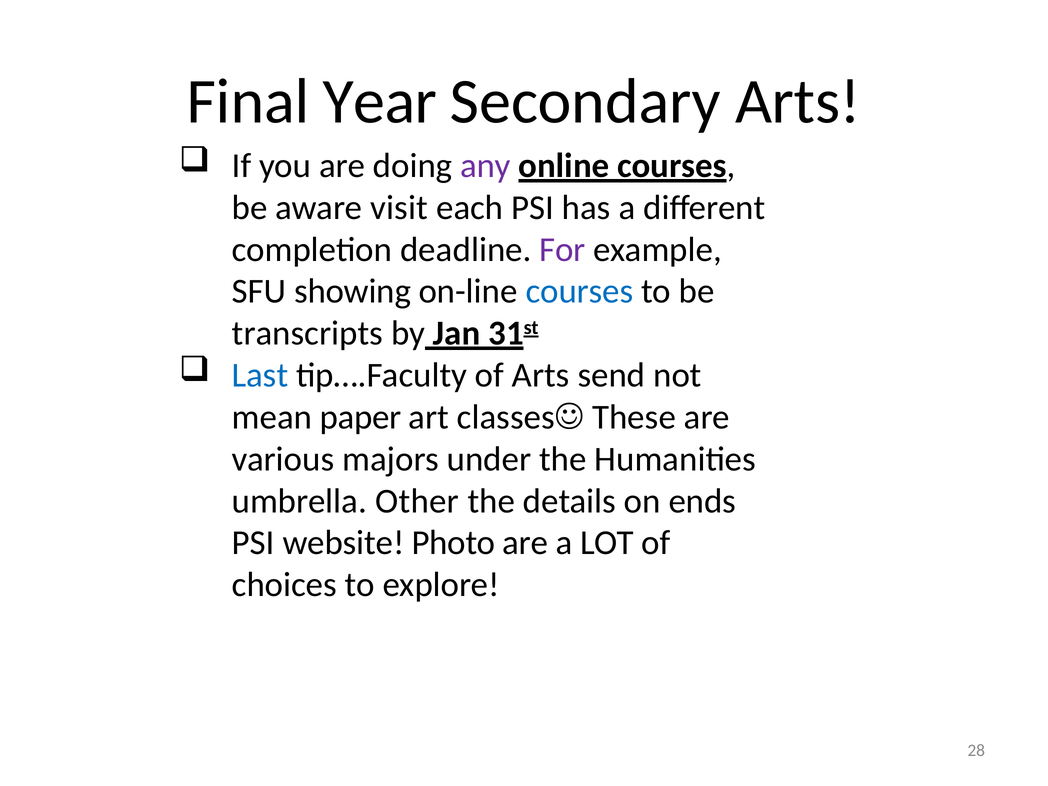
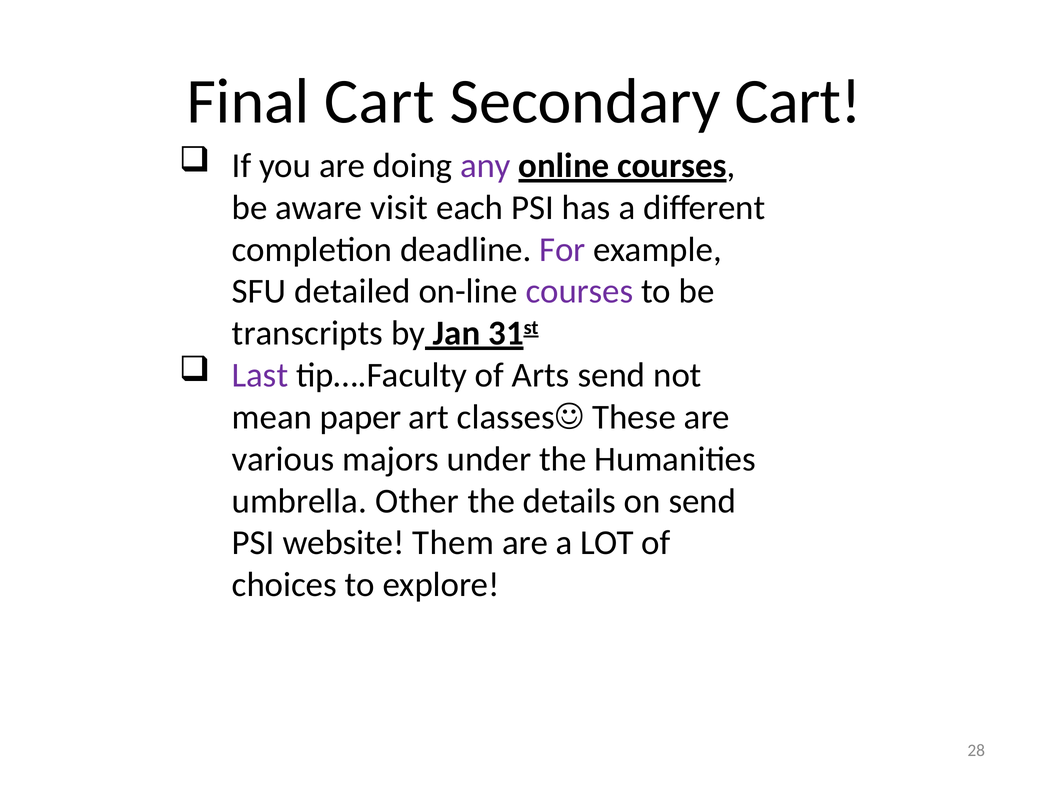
Final Year: Year -> Cart
Secondary Arts: Arts -> Cart
showing: showing -> detailed
courses at (579, 291) colour: blue -> purple
Last colour: blue -> purple
on ends: ends -> send
Photo: Photo -> Them
